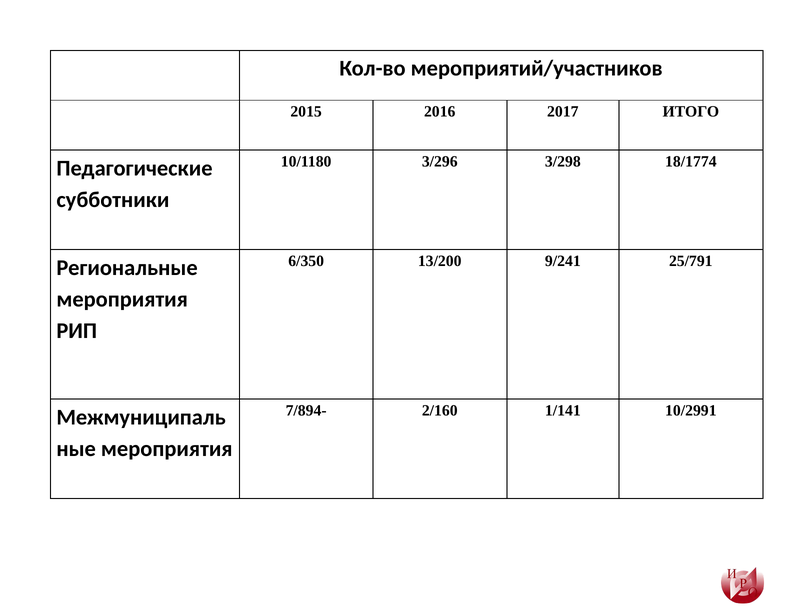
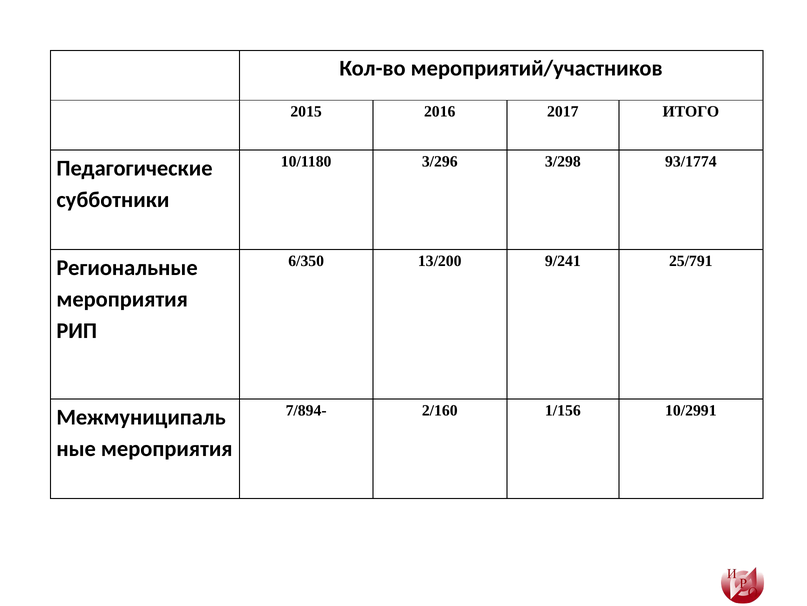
18/1774: 18/1774 -> 93/1774
1/141: 1/141 -> 1/156
